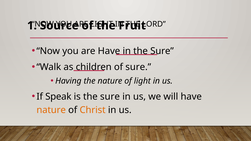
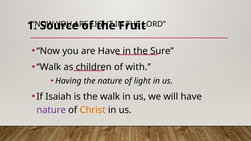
of sure: sure -> with
Speak: Speak -> Isaiah
is the sure: sure -> walk
nature at (51, 110) colour: orange -> purple
